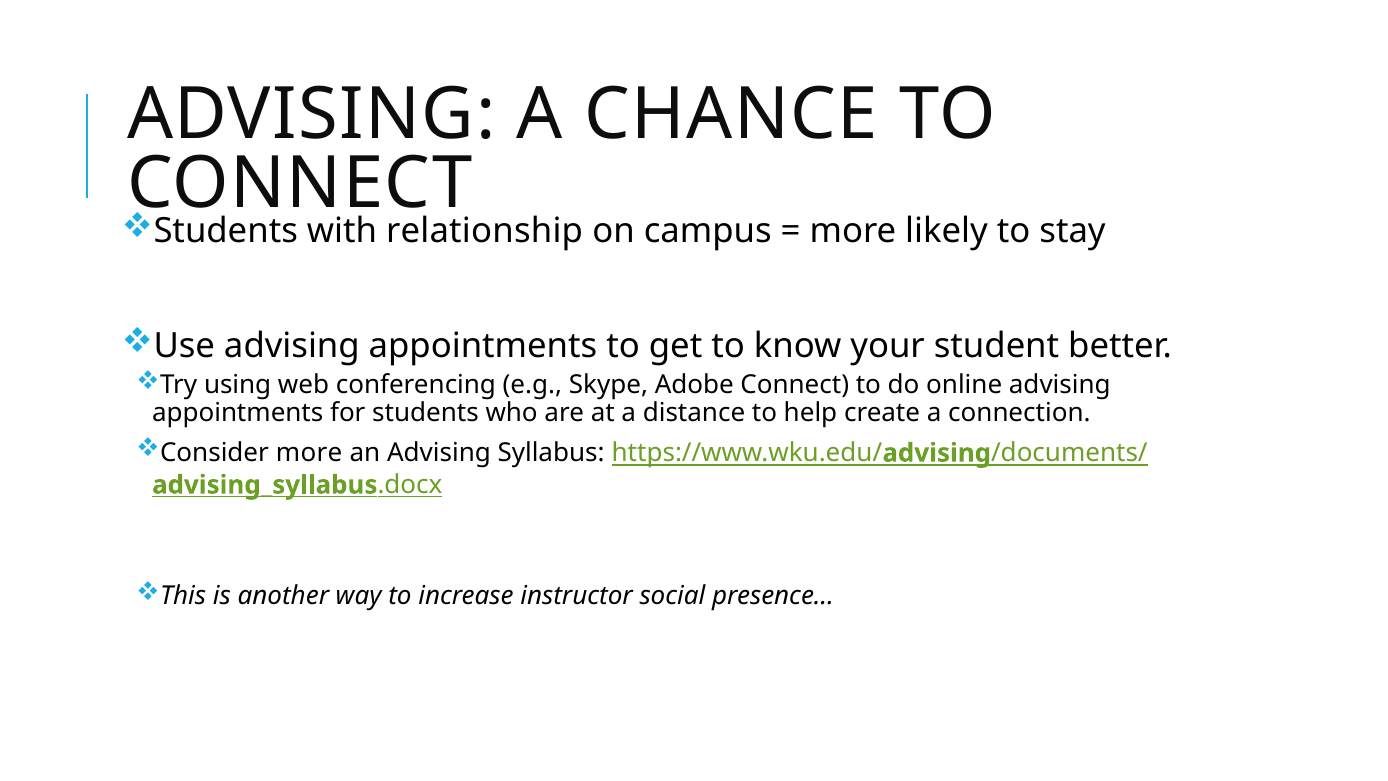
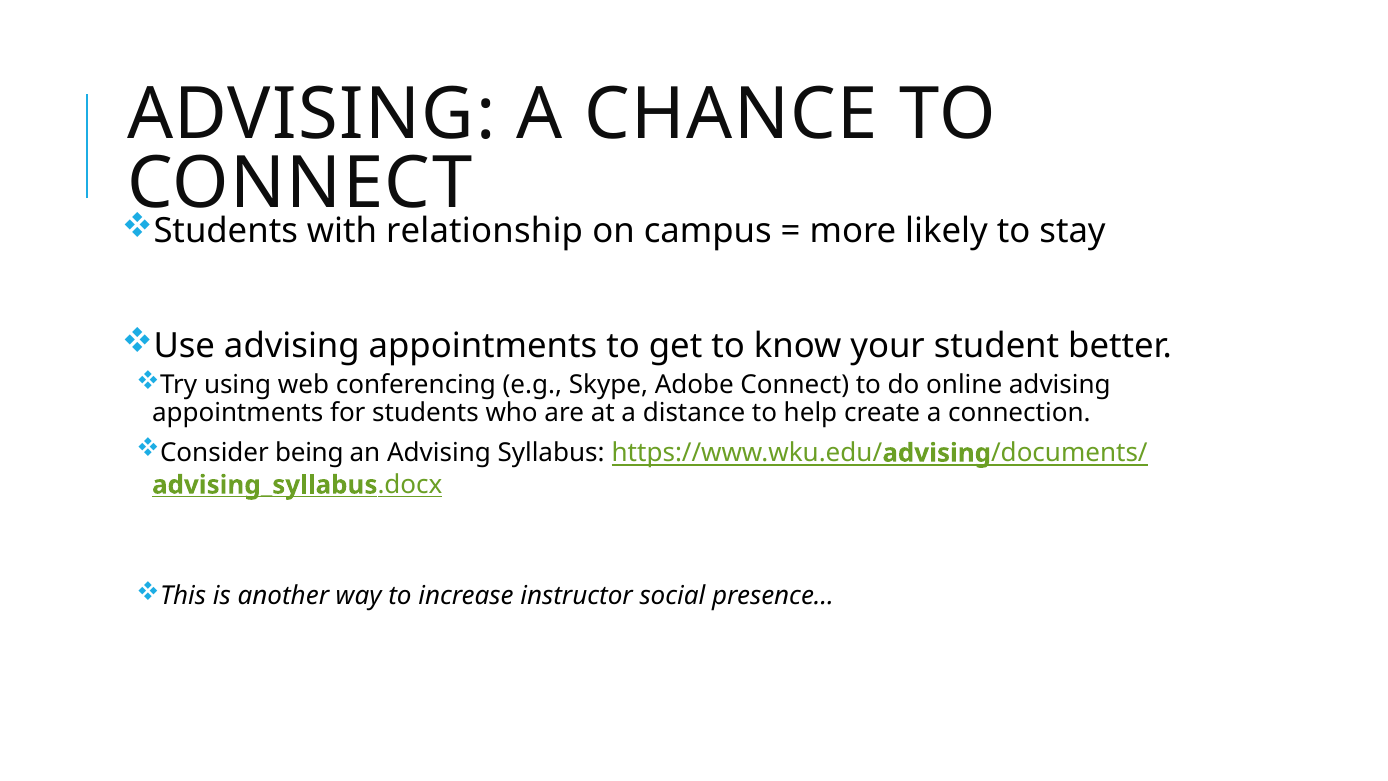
Consider more: more -> being
